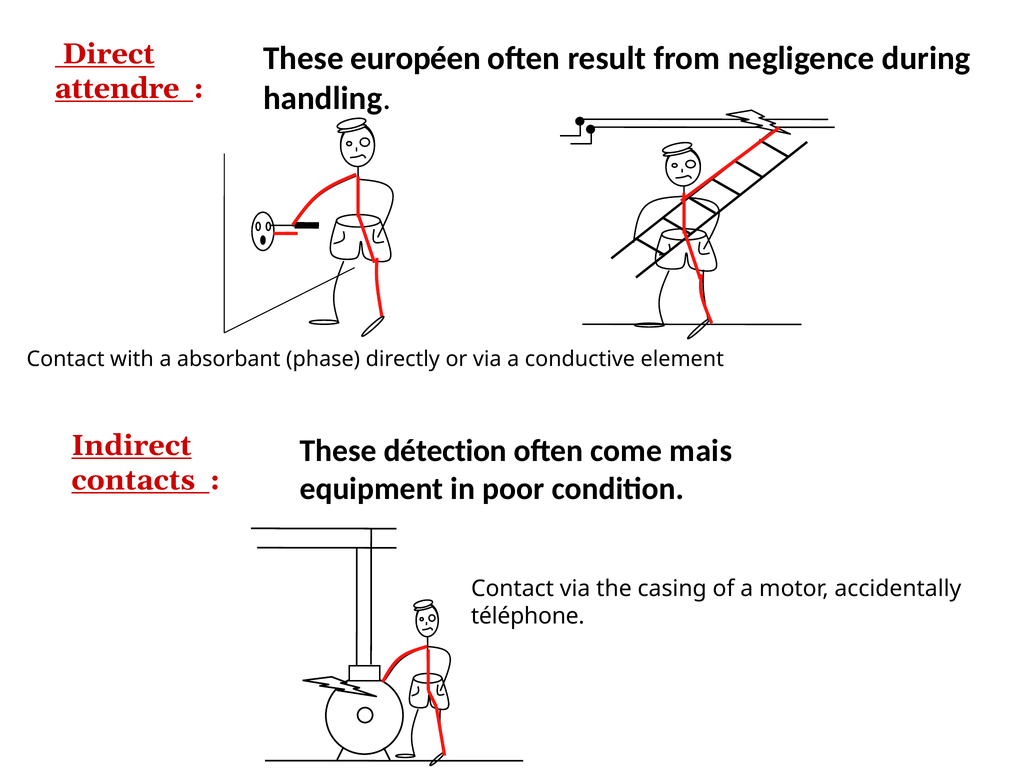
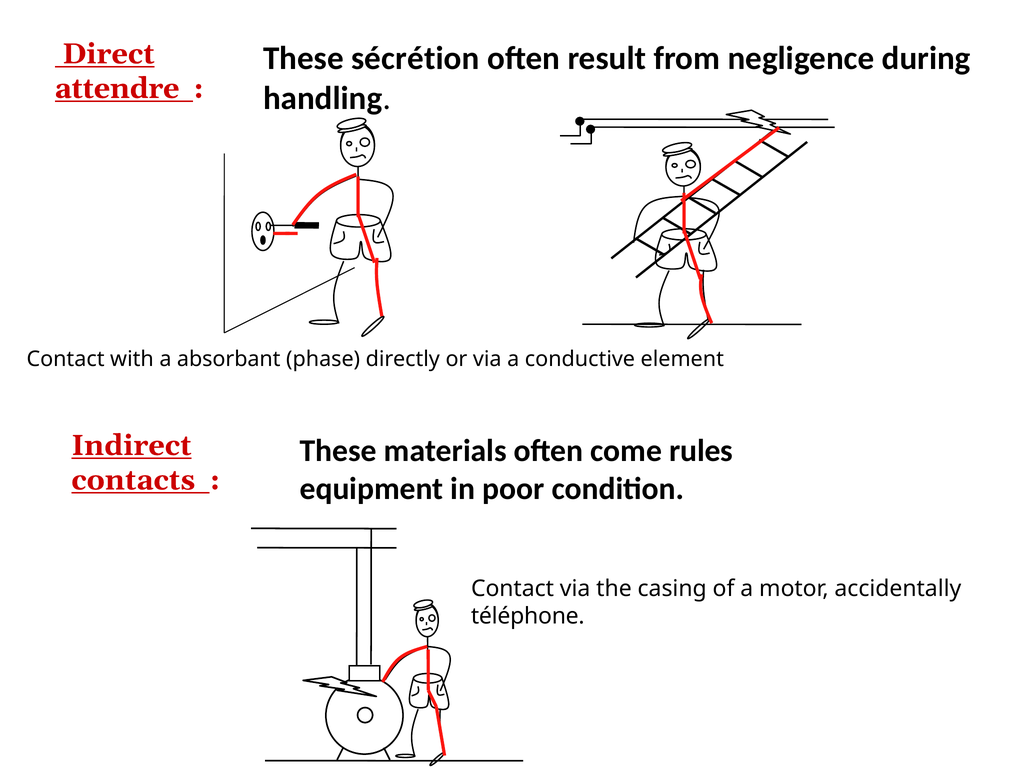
européen: européen -> sécrétion
détection: détection -> materials
mais: mais -> rules
